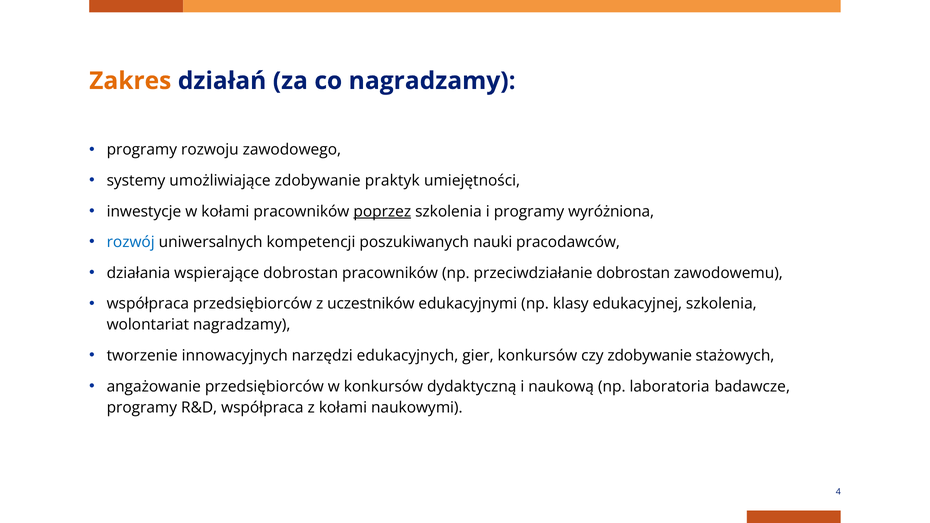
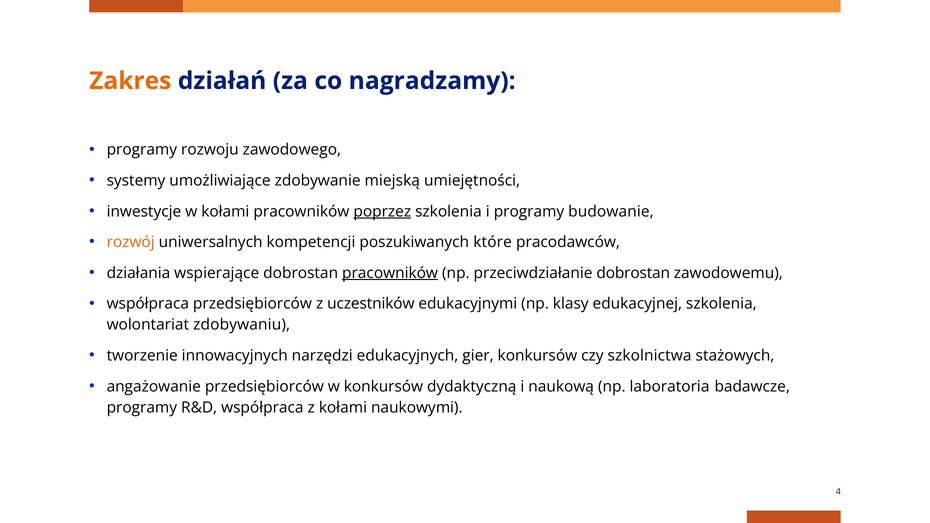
praktyk: praktyk -> miejską
wyróżniona: wyróżniona -> budowanie
rozwój colour: blue -> orange
nauki: nauki -> które
pracowników at (390, 273) underline: none -> present
wolontariat nagradzamy: nagradzamy -> zdobywaniu
czy zdobywanie: zdobywanie -> szkolnictwa
